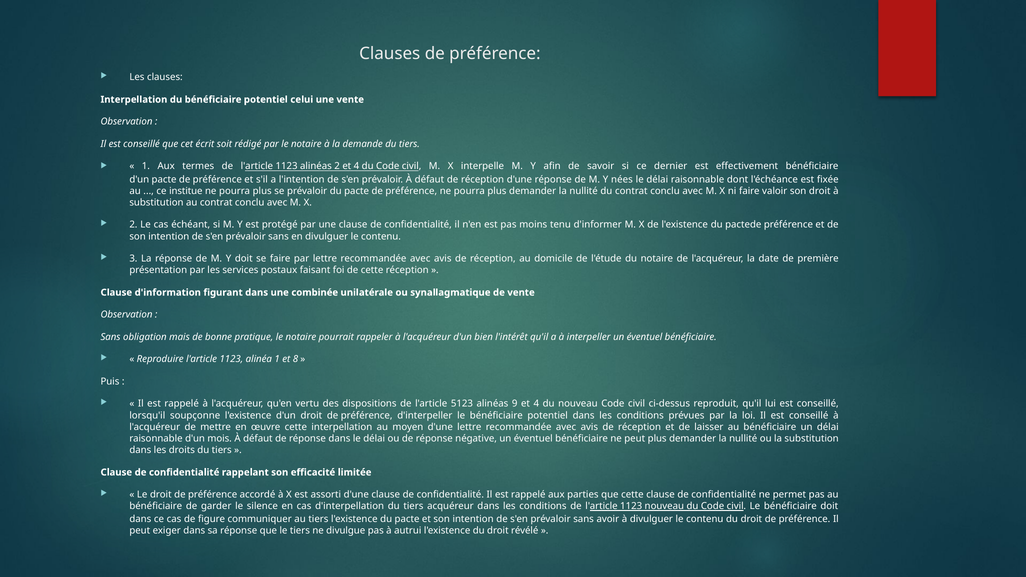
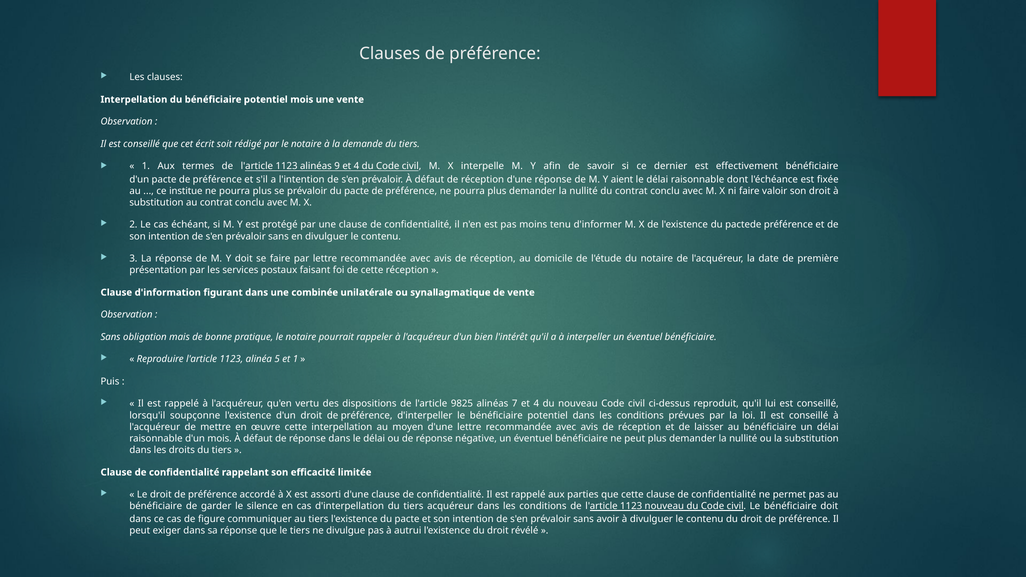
potentiel celui: celui -> mois
alinéas 2: 2 -> 9
nées: nées -> aient
alinéa 1: 1 -> 5
et 8: 8 -> 1
5123: 5123 -> 9825
9: 9 -> 7
